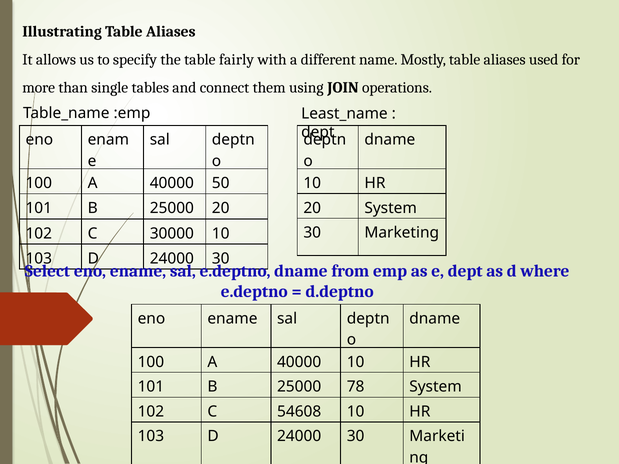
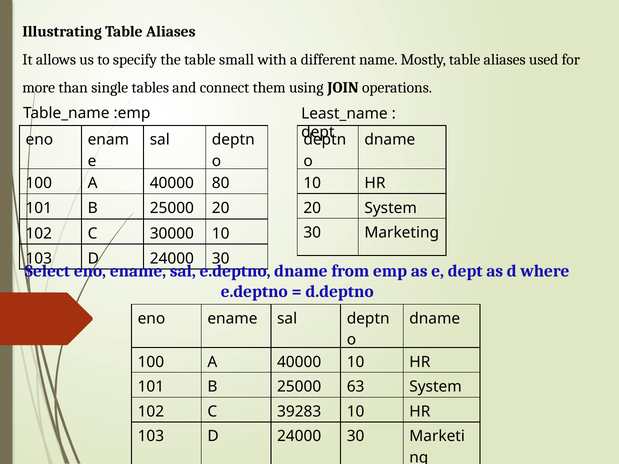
fairly: fairly -> small
50: 50 -> 80
78: 78 -> 63
54608: 54608 -> 39283
